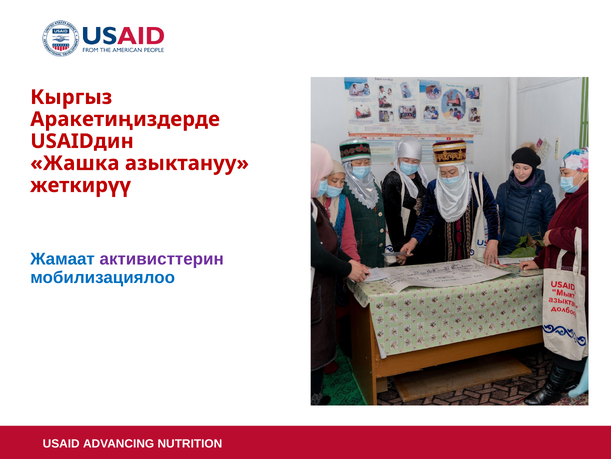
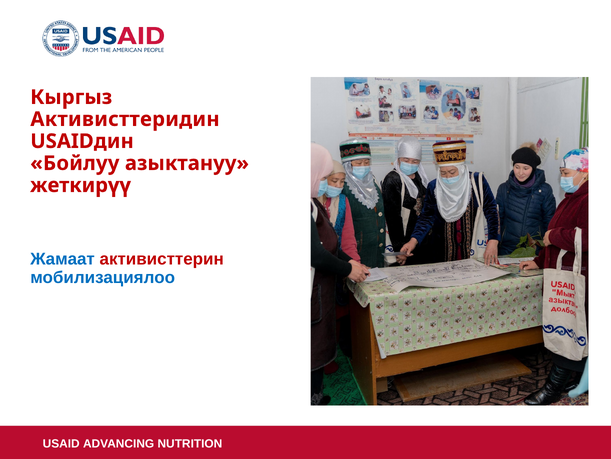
Аракетиңиздерде: Аракетиңиздерде -> Активисттеридин
Жашка: Жашка -> Бойлуу
активисттерин colour: purple -> red
